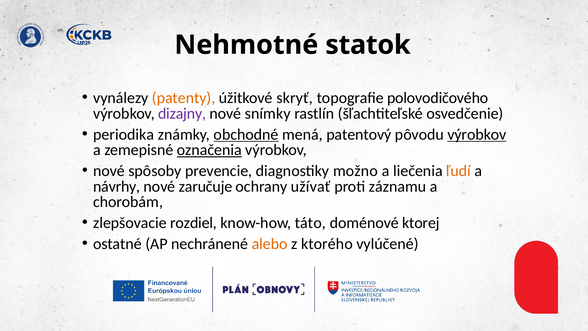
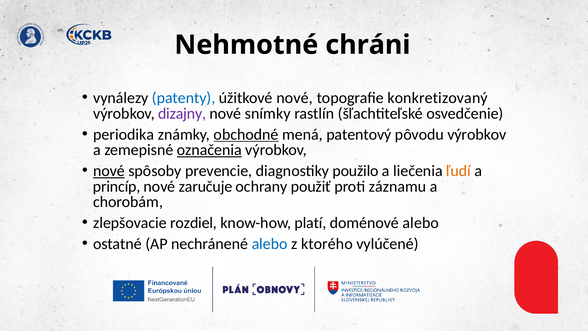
statok: statok -> chráni
patenty colour: orange -> blue
úžitkové skryť: skryť -> nové
polovodičového: polovodičového -> konkretizovaný
výrobkov at (477, 134) underline: present -> none
nové at (109, 171) underline: none -> present
možno: možno -> použilo
návrhy: návrhy -> princíp
užívať: užívať -> použiť
táto: táto -> platí
doménové ktorej: ktorej -> alebo
alebo at (270, 244) colour: orange -> blue
